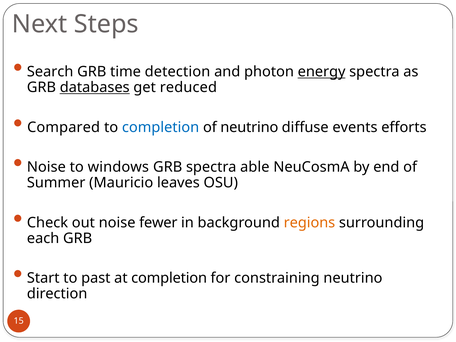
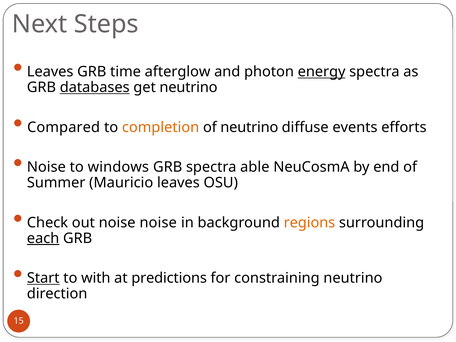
Search at (50, 72): Search -> Leaves
detection: detection -> afterglow
get reduced: reduced -> neutrino
completion at (161, 127) colour: blue -> orange
noise fewer: fewer -> noise
each underline: none -> present
Start underline: none -> present
past: past -> with
at completion: completion -> predictions
